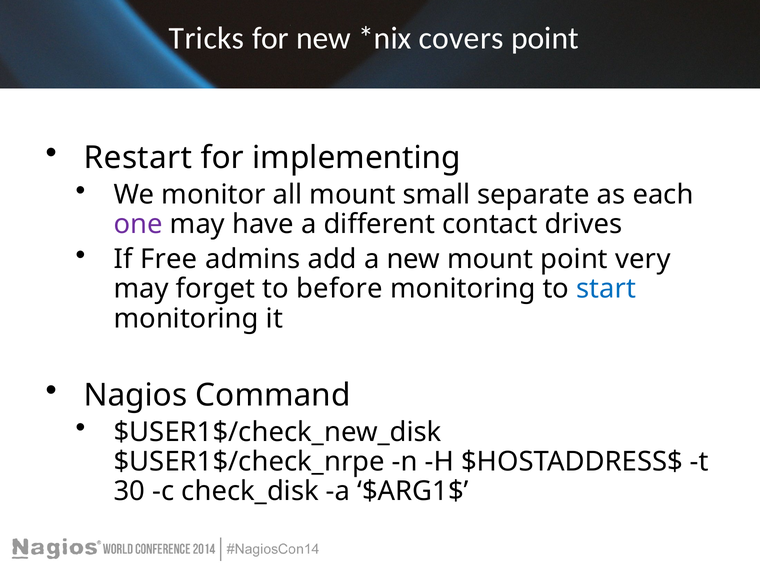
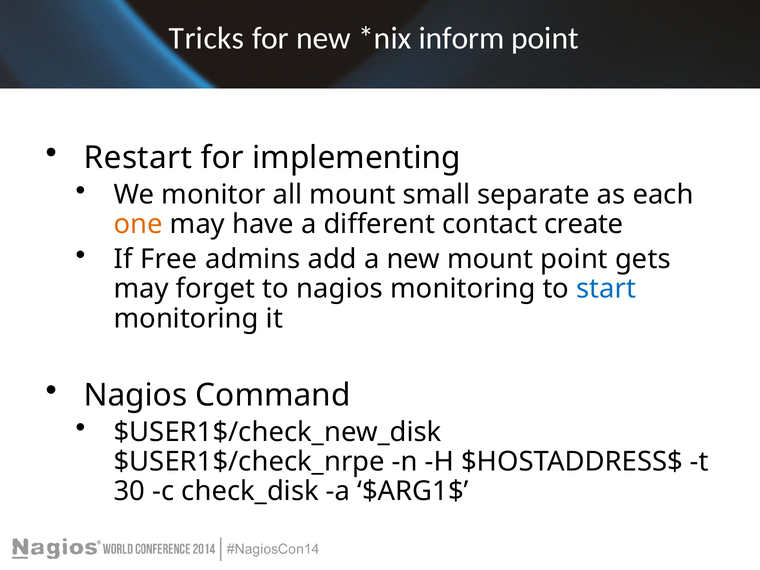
covers: covers -> inform
one colour: purple -> orange
drives: drives -> create
very: very -> gets
to before: before -> nagios
